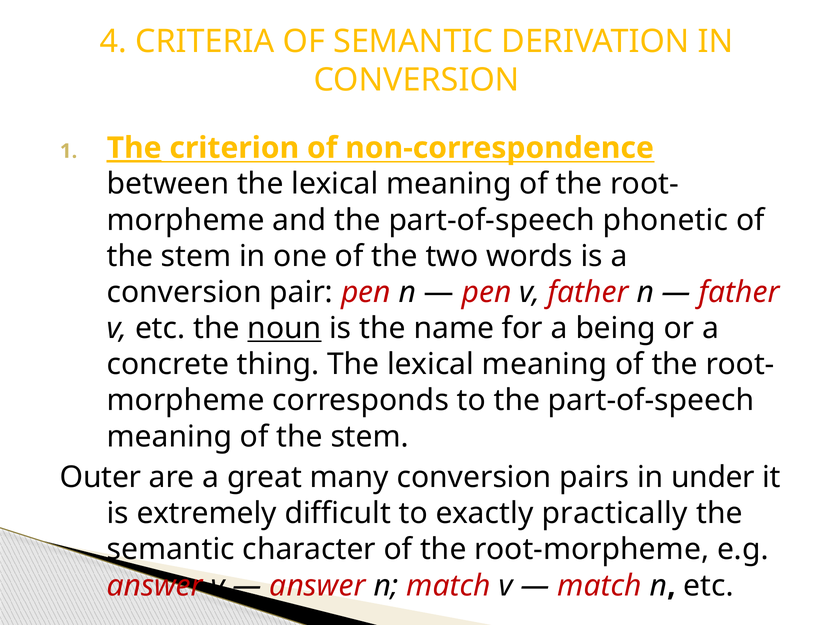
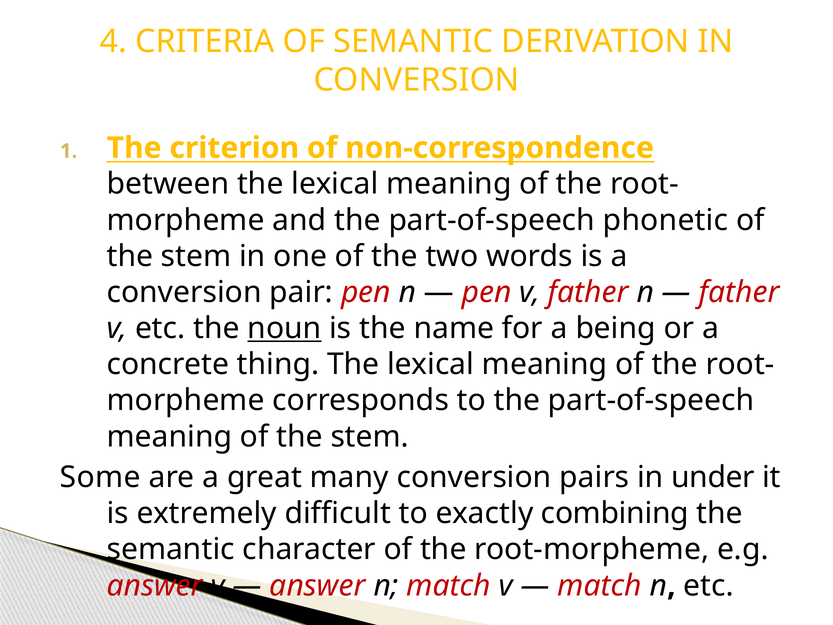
The at (134, 148) underline: present -> none
Outer: Outer -> Some
practically: practically -> combining
